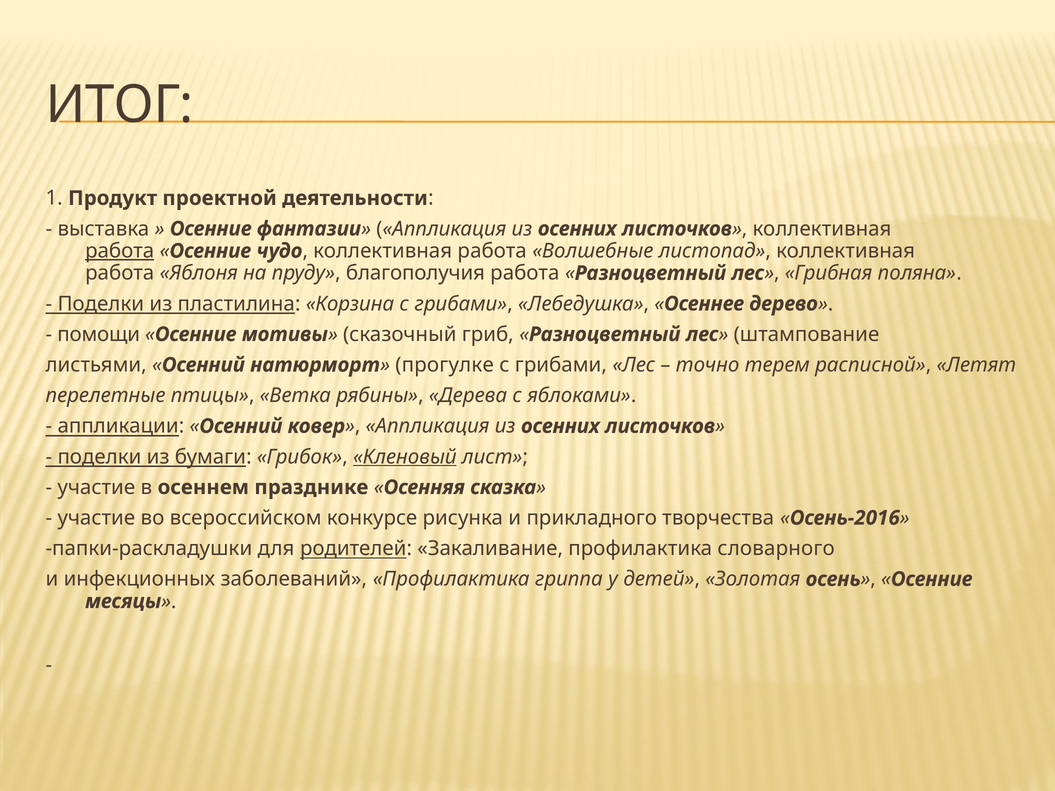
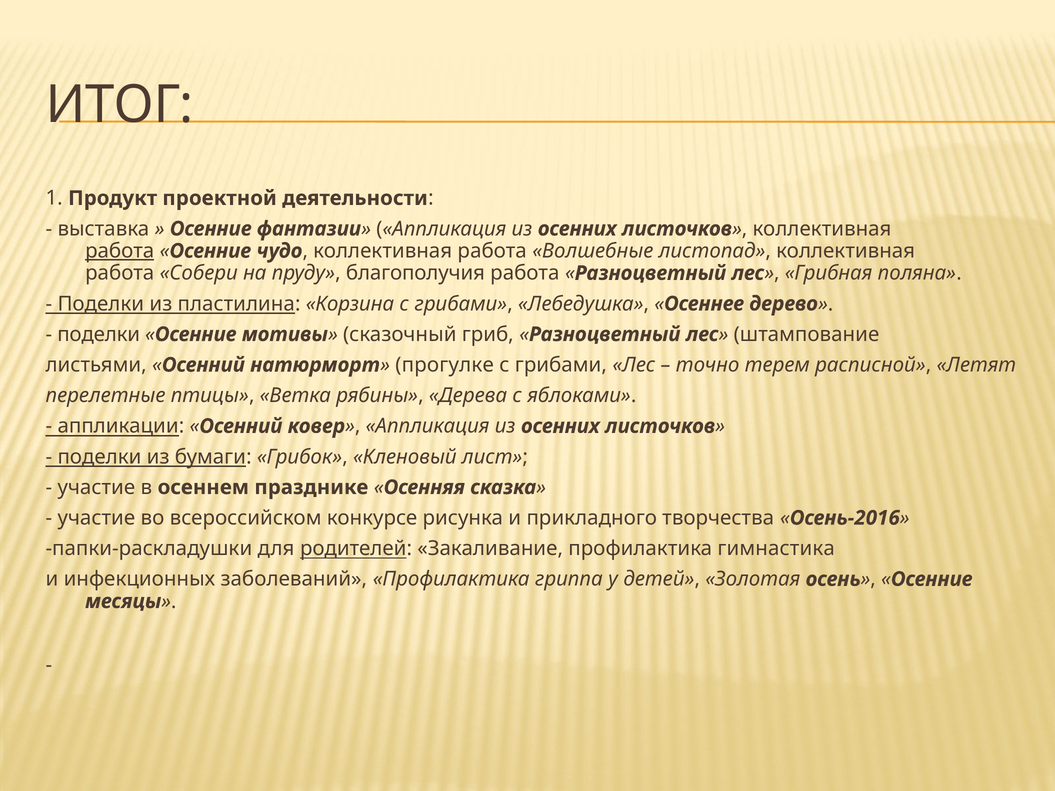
Яблоня: Яблоня -> Собери
помощи at (99, 334): помощи -> поделки
Кленовый underline: present -> none
словарного: словарного -> гимнастика
